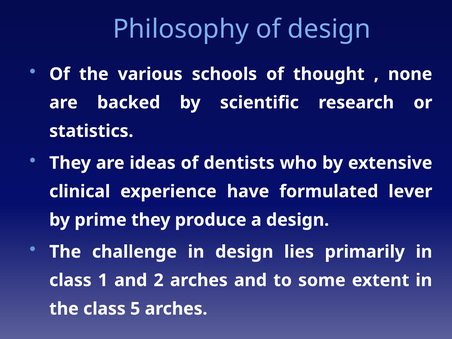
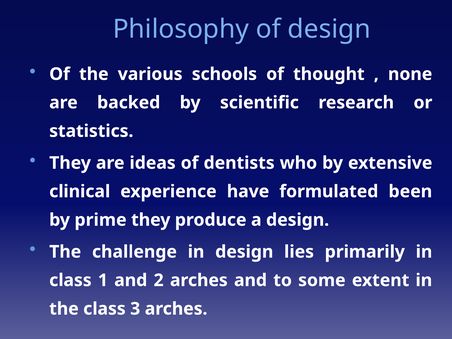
lever: lever -> been
5: 5 -> 3
